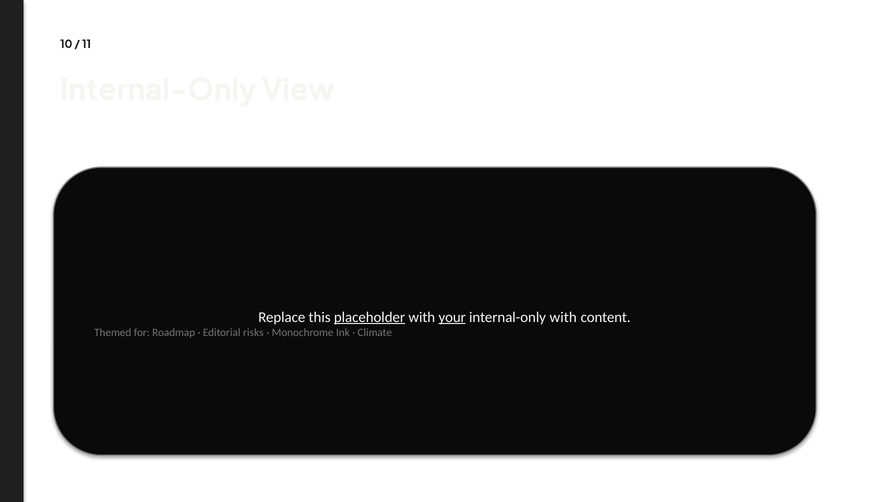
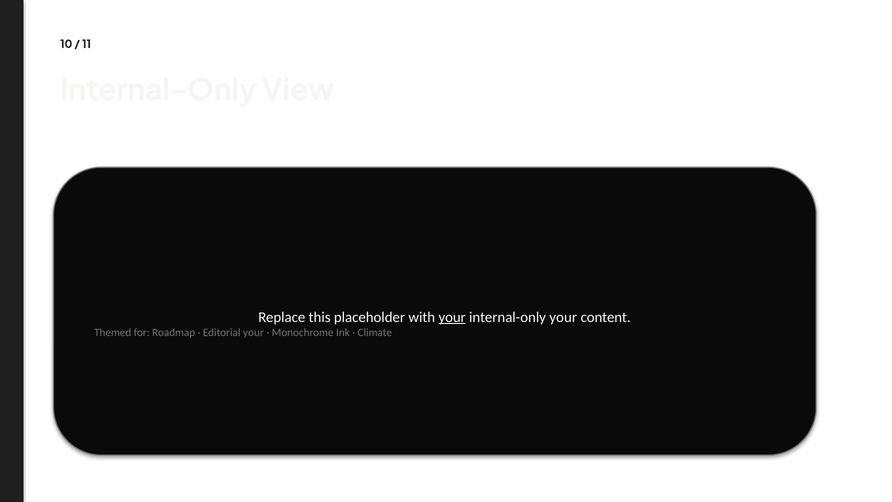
placeholder underline: present -> none
internal-only with: with -> your
Editorial risks: risks -> your
